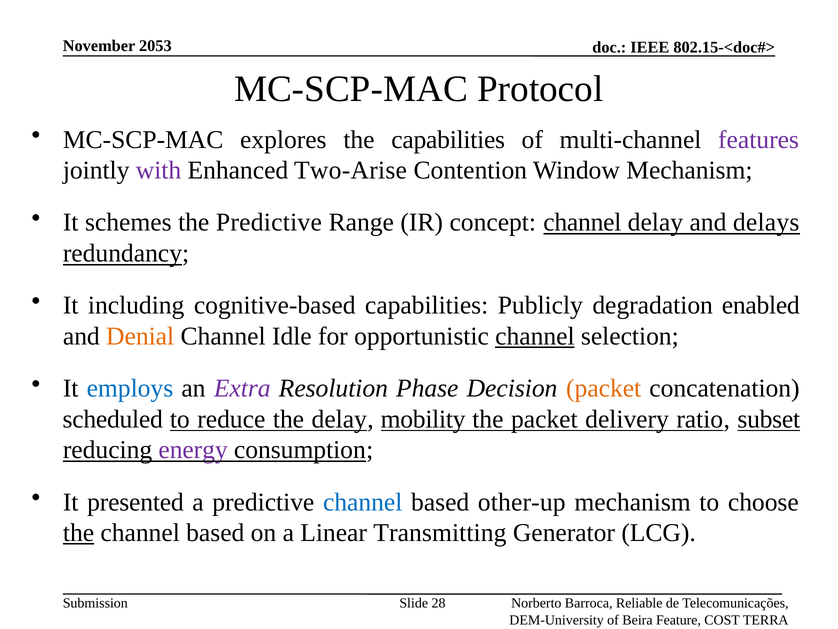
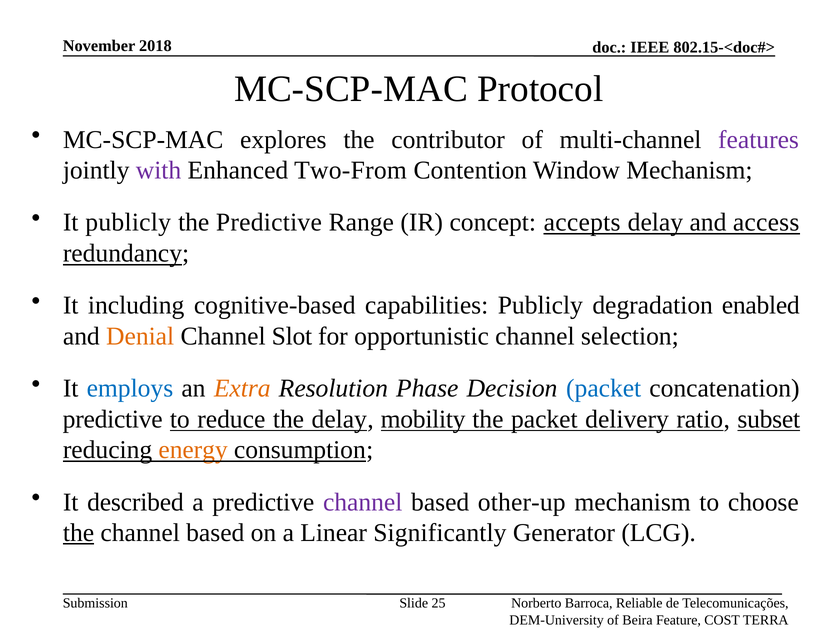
2053: 2053 -> 2018
the capabilities: capabilities -> contributor
Two-Arise: Two-Arise -> Two-From
It schemes: schemes -> publicly
concept channel: channel -> accepts
delays: delays -> access
Idle: Idle -> Slot
channel at (535, 336) underline: present -> none
Extra colour: purple -> orange
packet at (604, 388) colour: orange -> blue
scheduled at (113, 419): scheduled -> predictive
energy colour: purple -> orange
presented: presented -> described
channel at (363, 502) colour: blue -> purple
Transmitting: Transmitting -> Significantly
28: 28 -> 25
